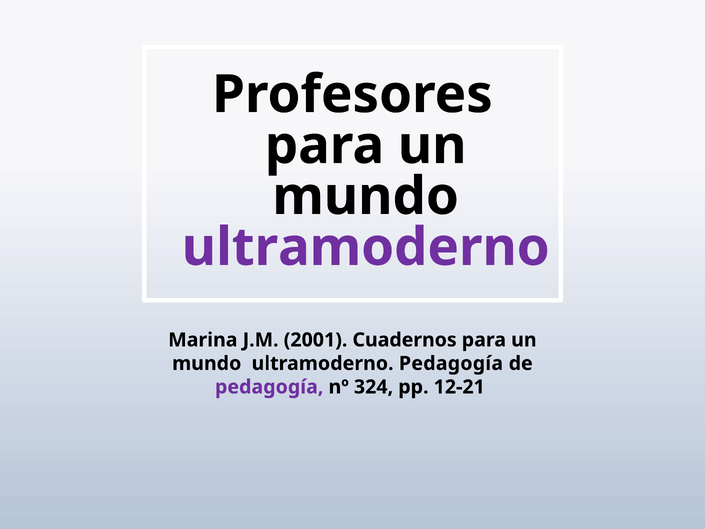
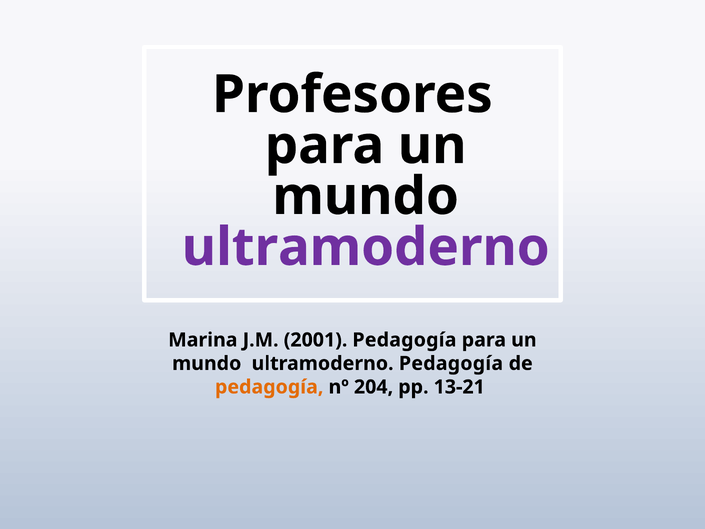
2001 Cuadernos: Cuadernos -> Pedagogía
pedagogía at (269, 387) colour: purple -> orange
324: 324 -> 204
12-21: 12-21 -> 13-21
